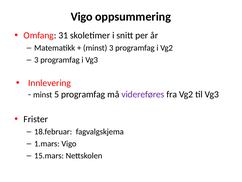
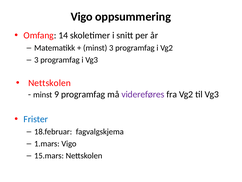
31: 31 -> 14
Innlevering at (50, 83): Innlevering -> Nettskolen
5: 5 -> 9
Frister colour: black -> blue
